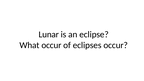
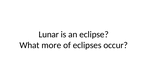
What occur: occur -> more
